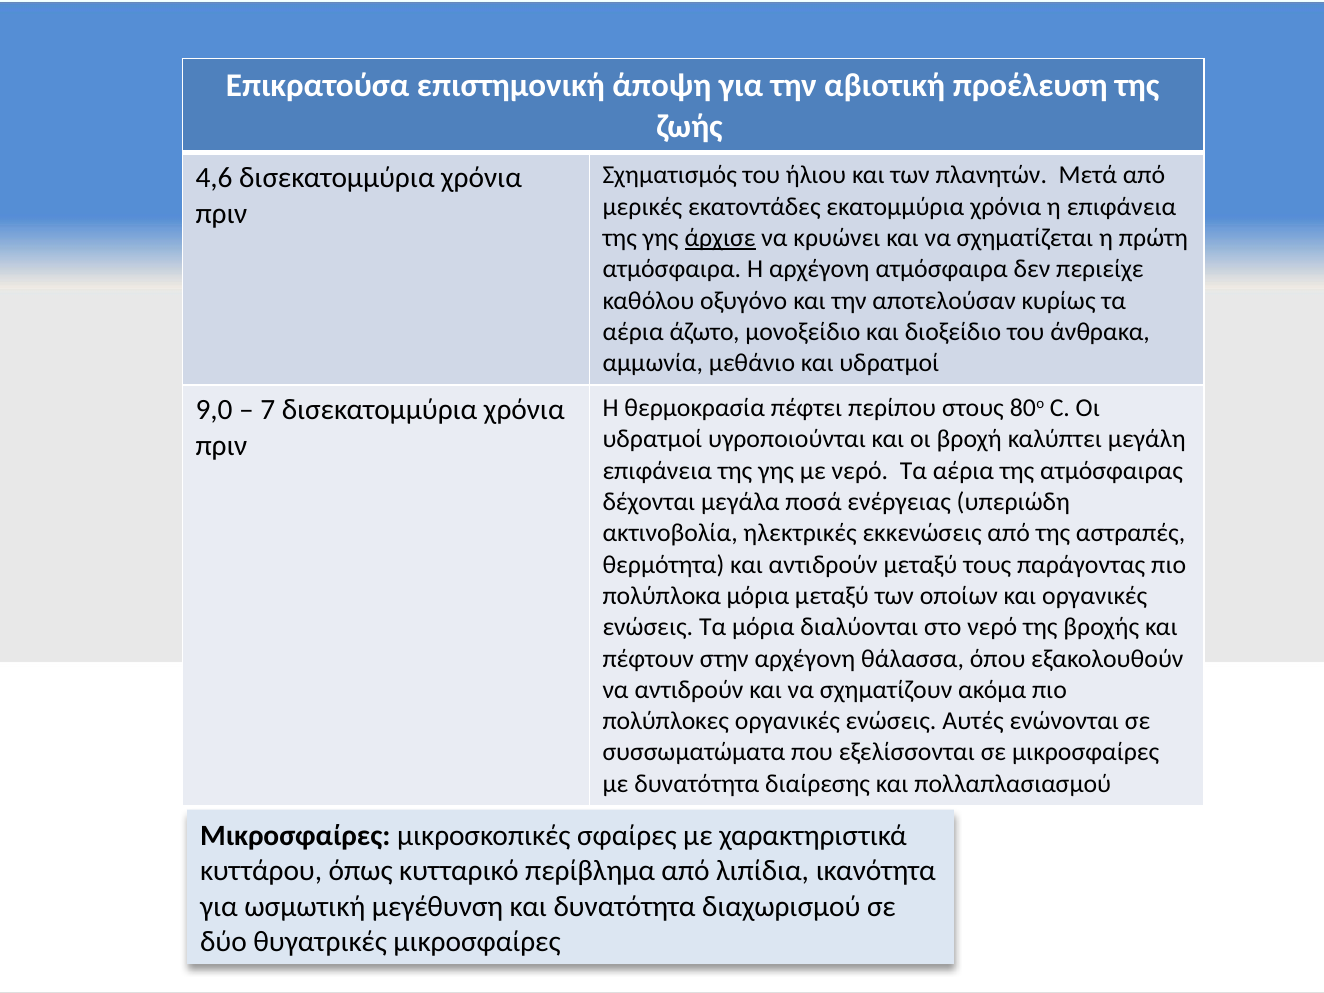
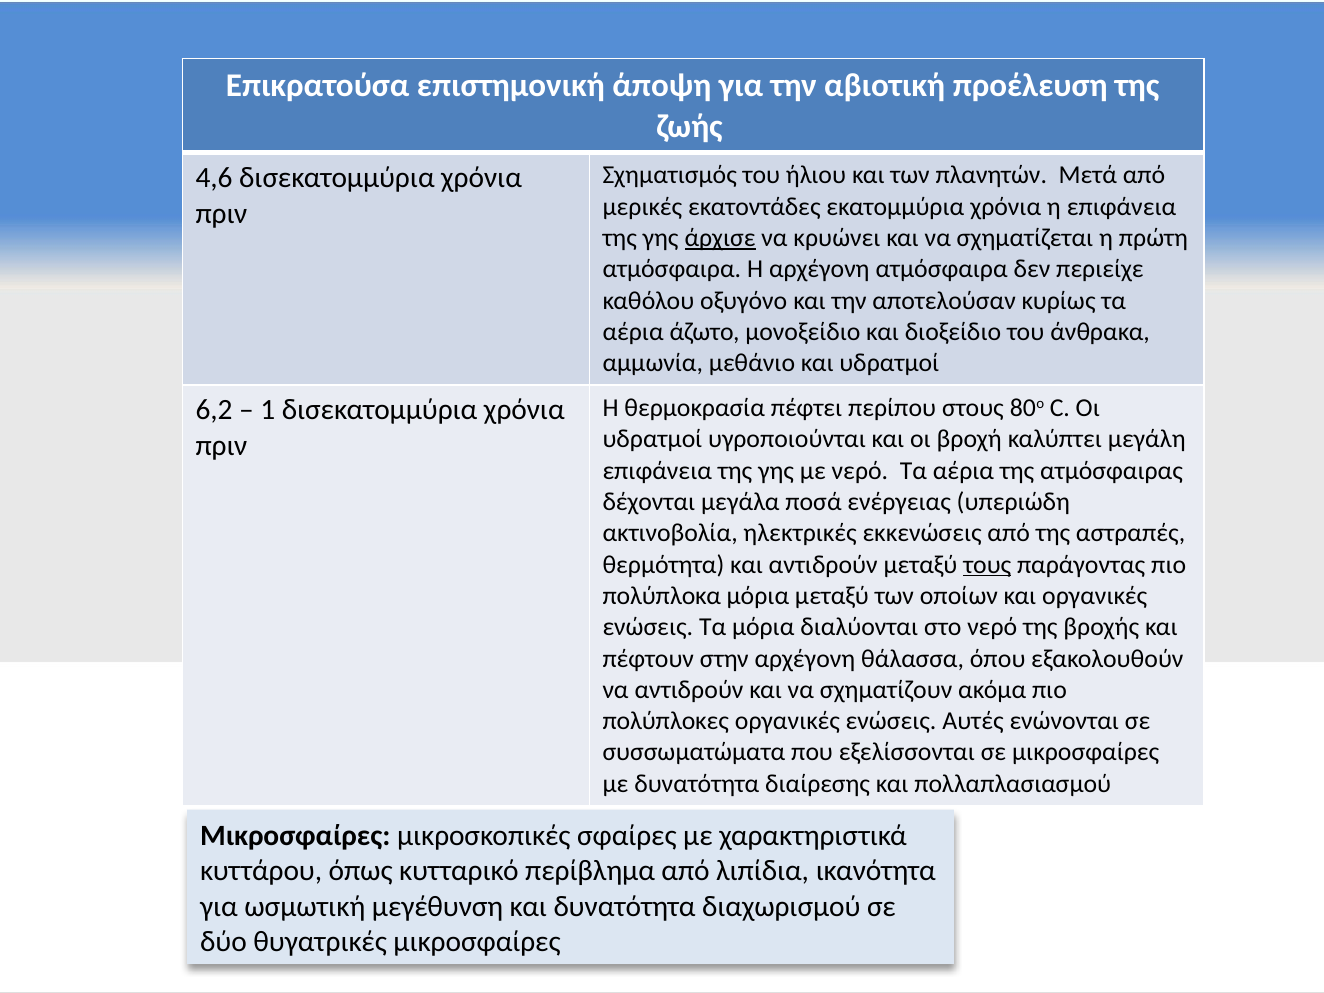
9,0: 9,0 -> 6,2
7: 7 -> 1
τους underline: none -> present
